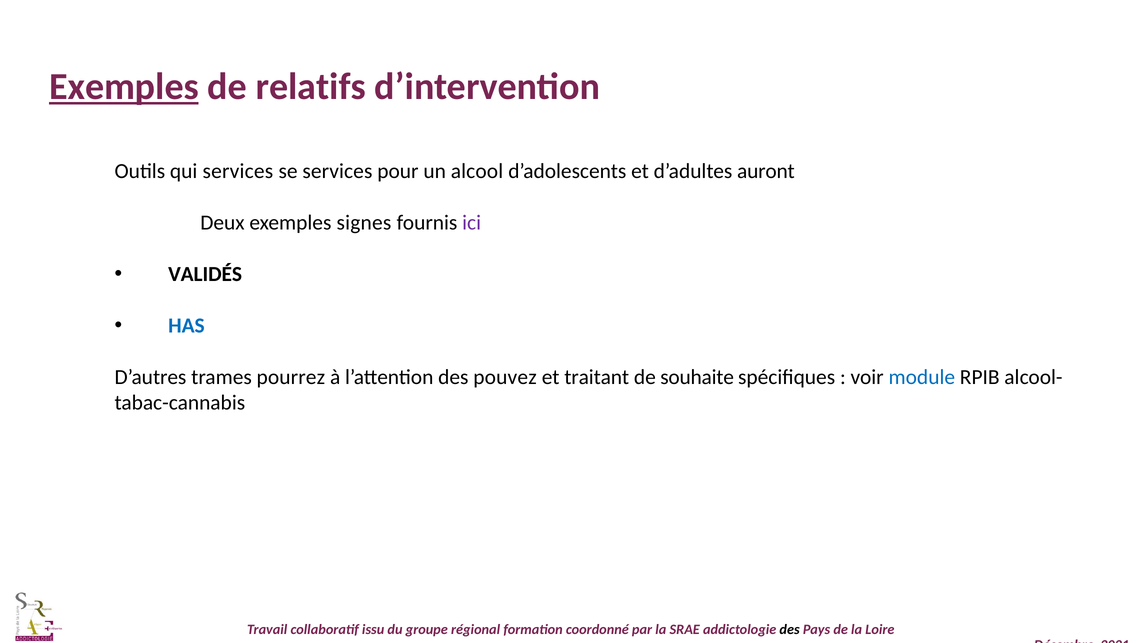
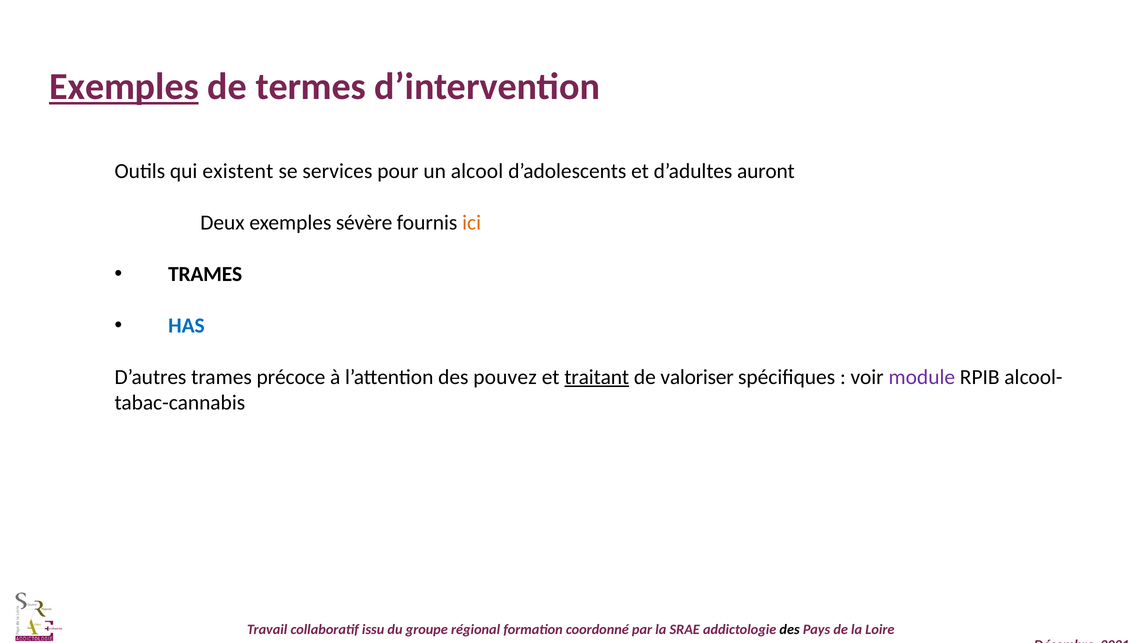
relatifs: relatifs -> termes
qui services: services -> existent
signes: signes -> sévère
ici colour: purple -> orange
VALIDÉS at (205, 274): VALIDÉS -> TRAMES
pourrez: pourrez -> précoce
traitant underline: none -> present
souhaite: souhaite -> valoriser
module colour: blue -> purple
